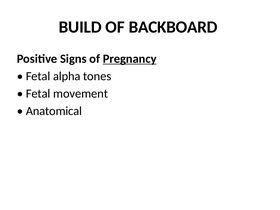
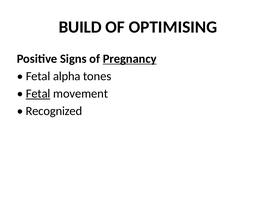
BACKBOARD: BACKBOARD -> OPTIMISING
Fetal at (38, 94) underline: none -> present
Anatomical: Anatomical -> Recognized
